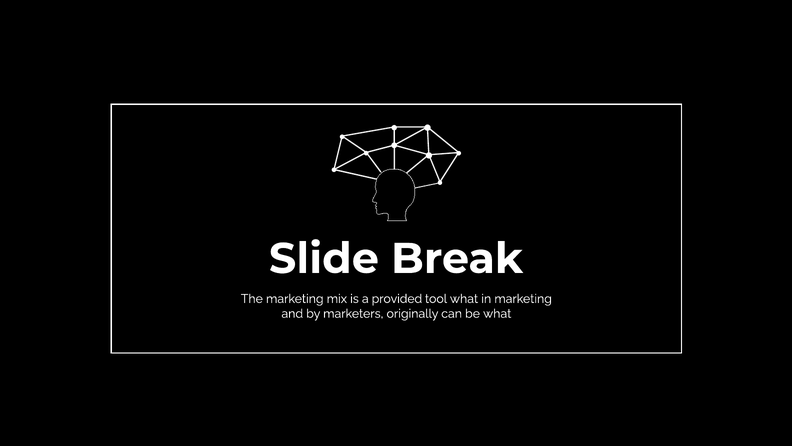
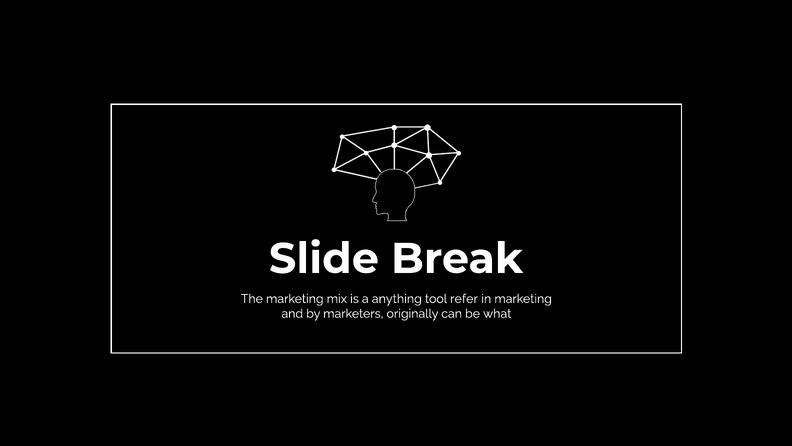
provided: provided -> anything
tool what: what -> refer
